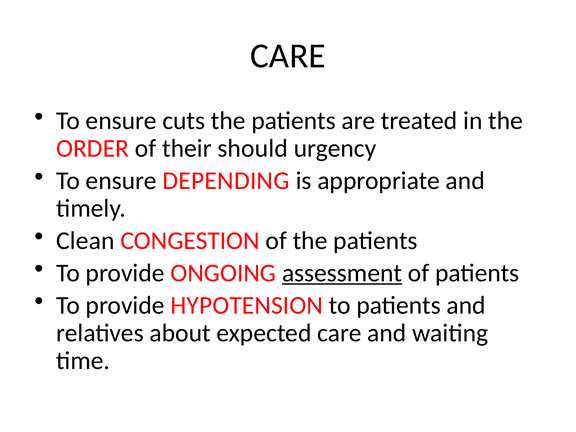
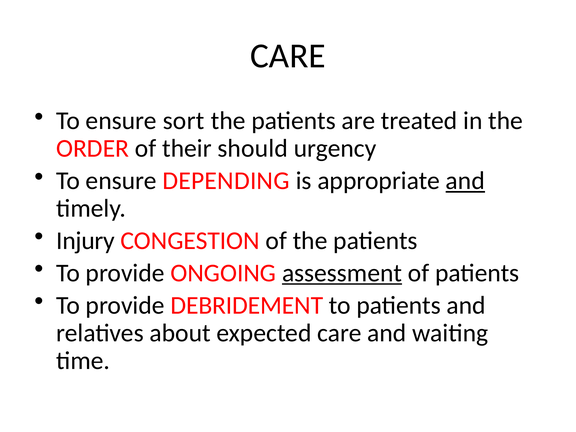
cuts: cuts -> sort
and at (465, 181) underline: none -> present
Clean: Clean -> Injury
HYPOTENSION: HYPOTENSION -> DEBRIDEMENT
